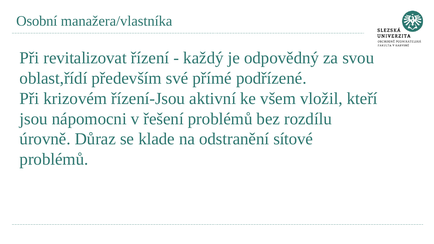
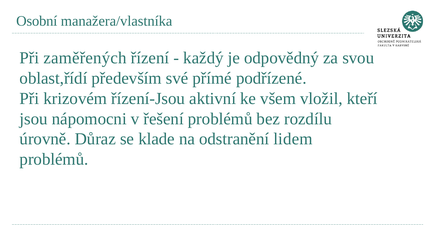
revitalizovat: revitalizovat -> zaměřených
sítové: sítové -> lidem
